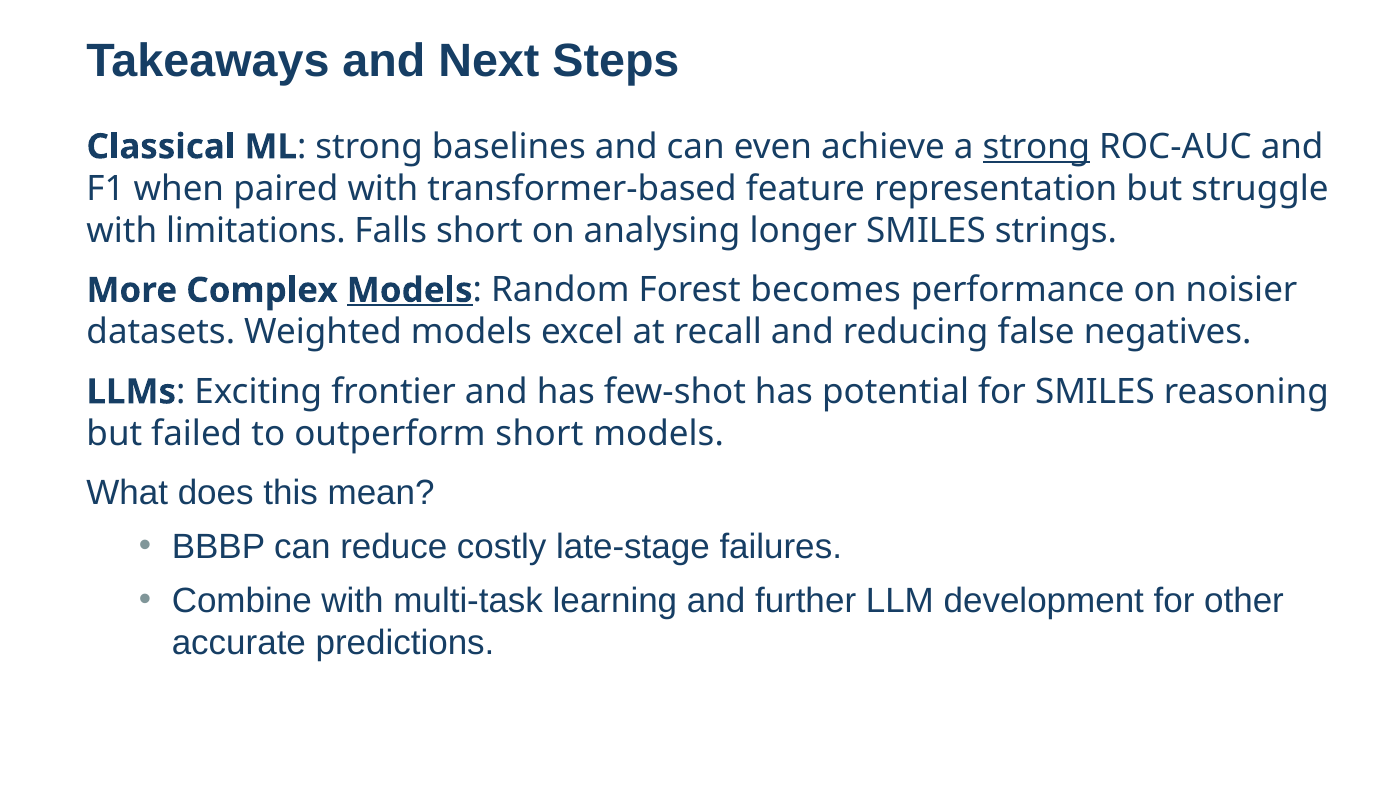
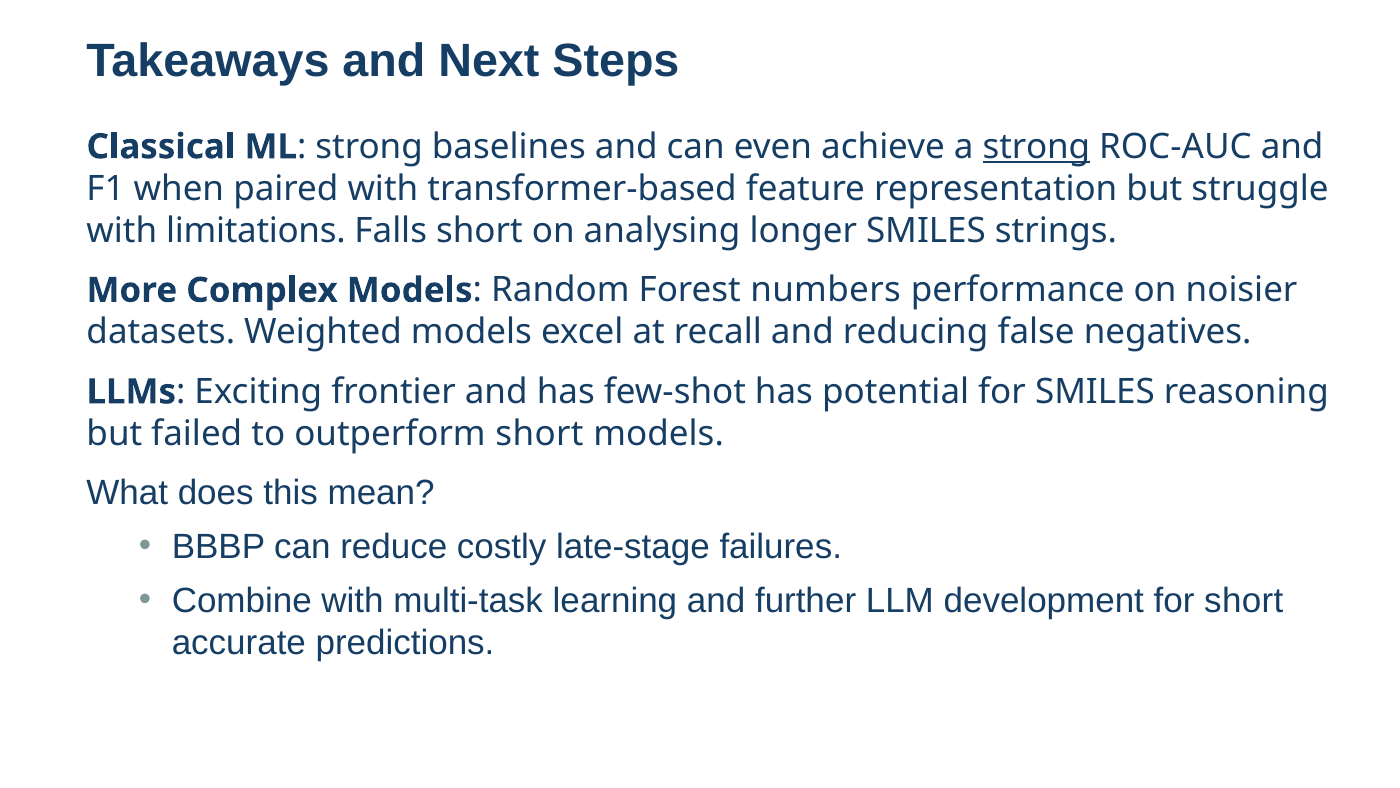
Models at (410, 290) underline: present -> none
becomes: becomes -> numbers
for other: other -> short
